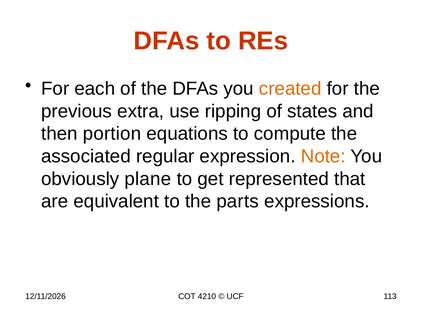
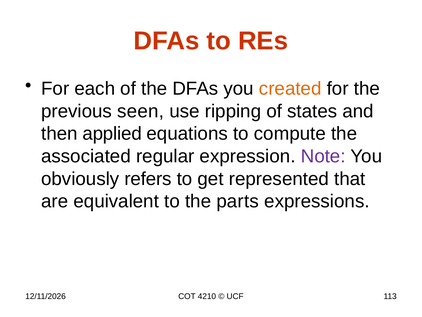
extra: extra -> seen
portion: portion -> applied
Note colour: orange -> purple
plane: plane -> refers
